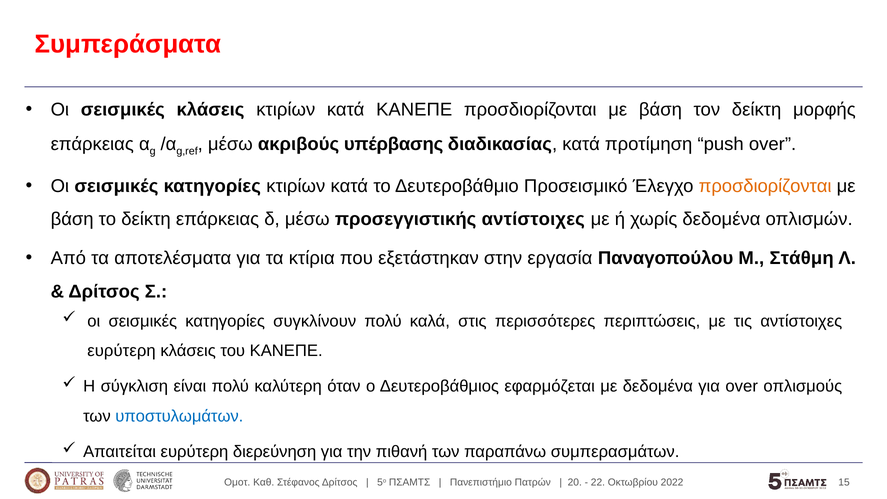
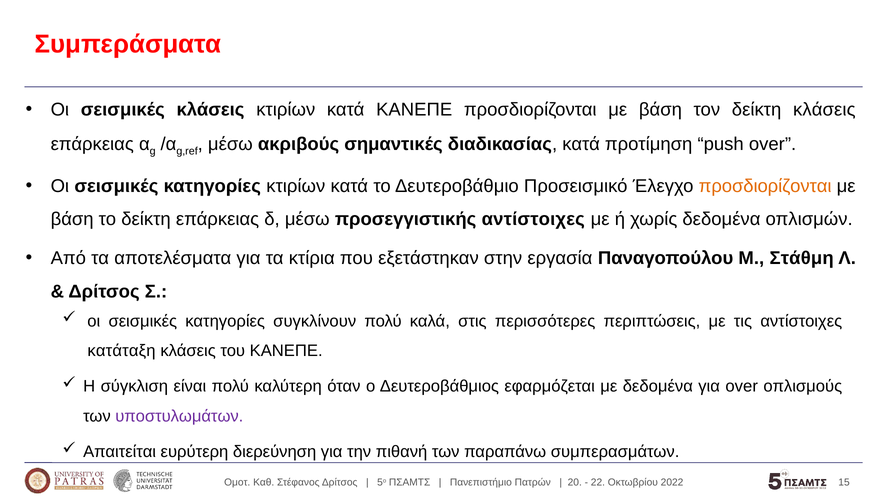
δείκτη μορφής: μορφής -> κλάσεις
υπέρβασης: υπέρβασης -> σημαντικές
ευρύτερη at (121, 351): ευρύτερη -> κατάταξη
υποστυλωμάτων colour: blue -> purple
